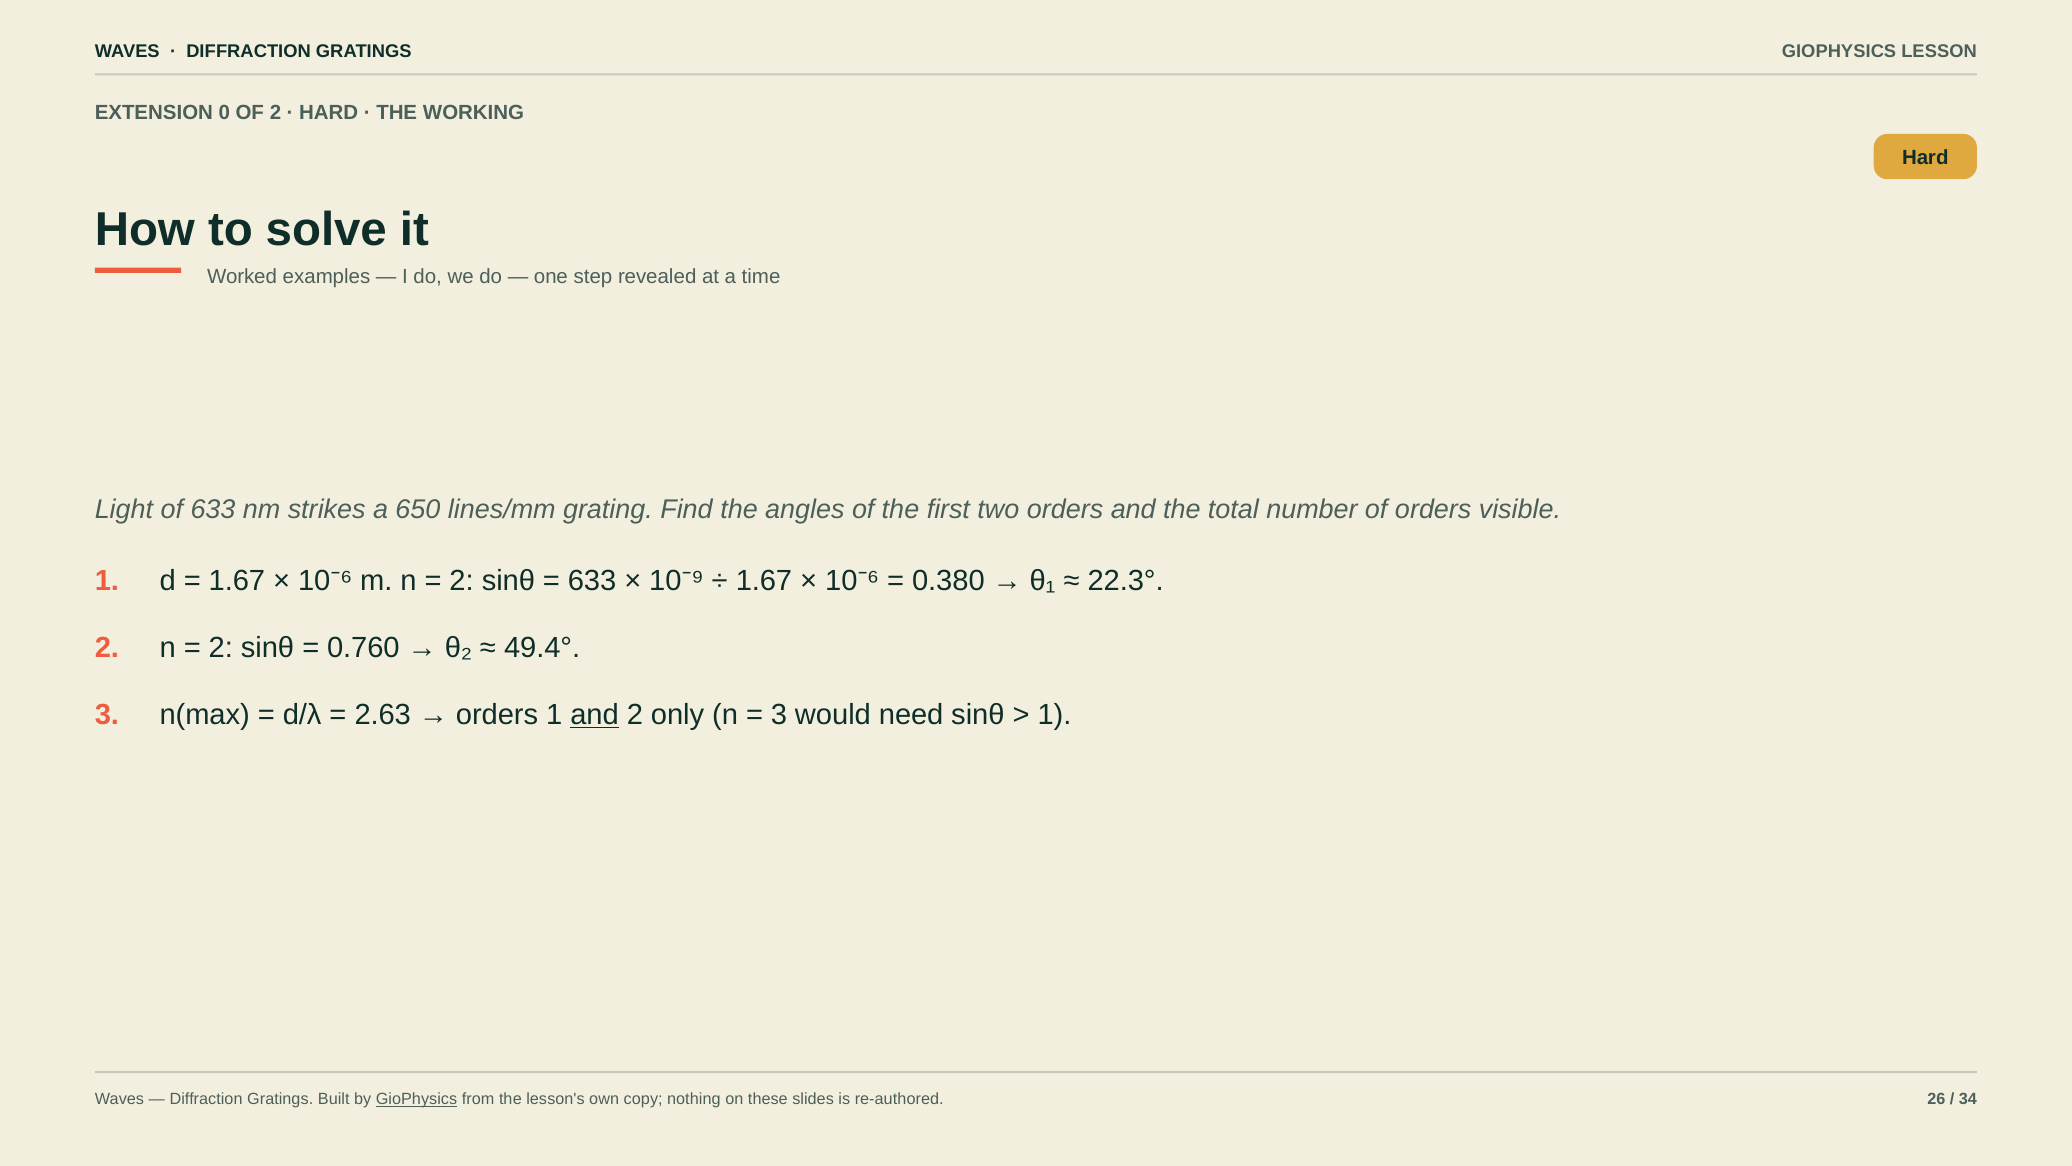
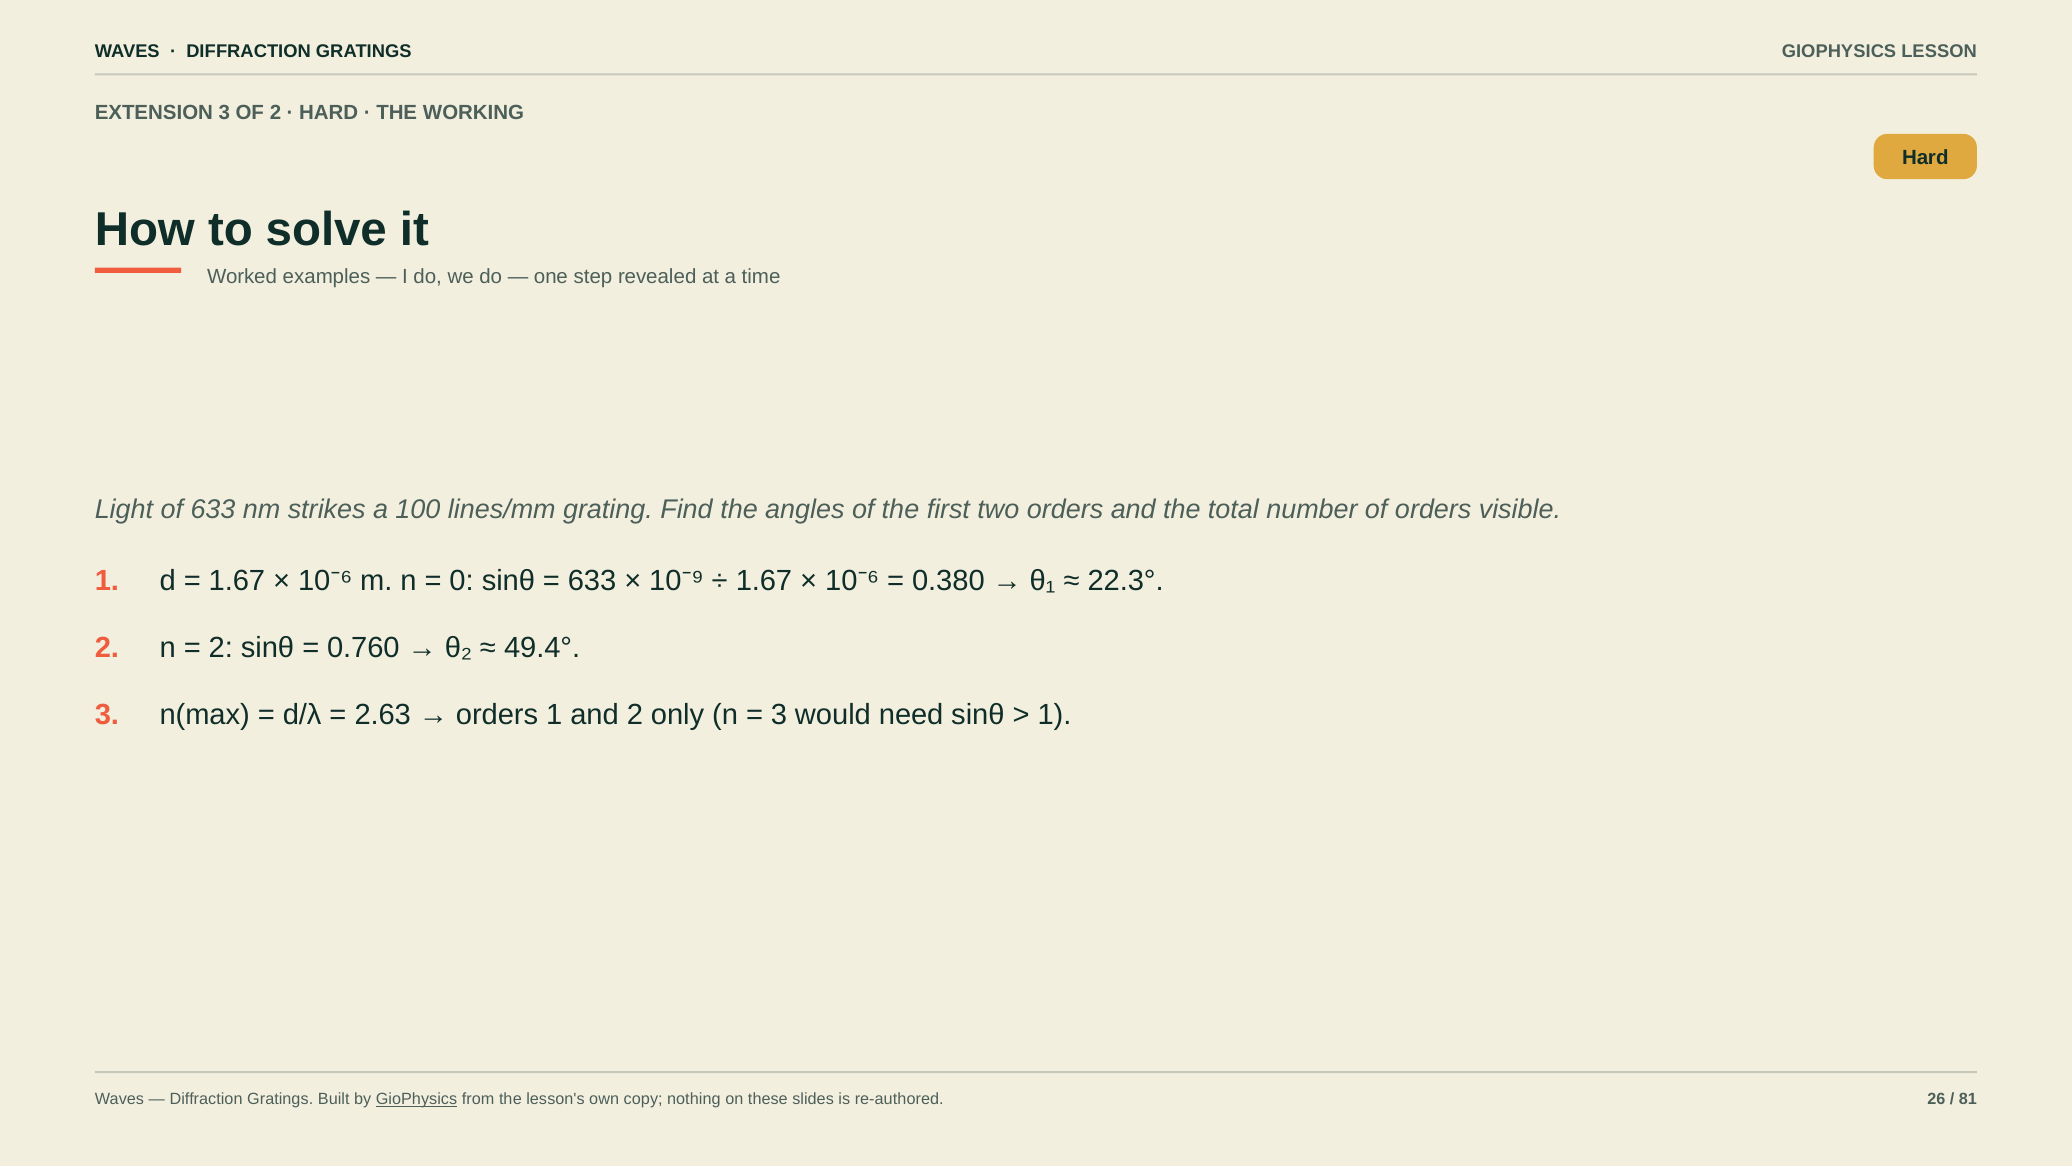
EXTENSION 0: 0 -> 3
650: 650 -> 100
2 at (462, 581): 2 -> 0
and at (595, 715) underline: present -> none
34: 34 -> 81
